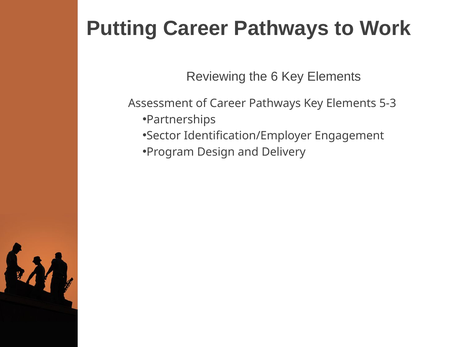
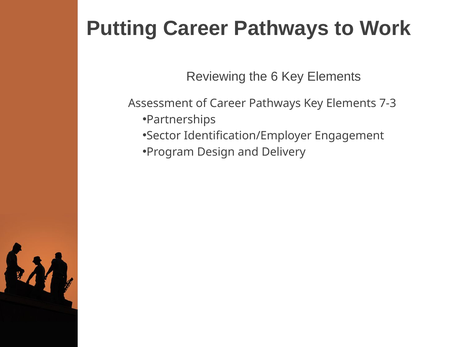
5-3: 5-3 -> 7-3
